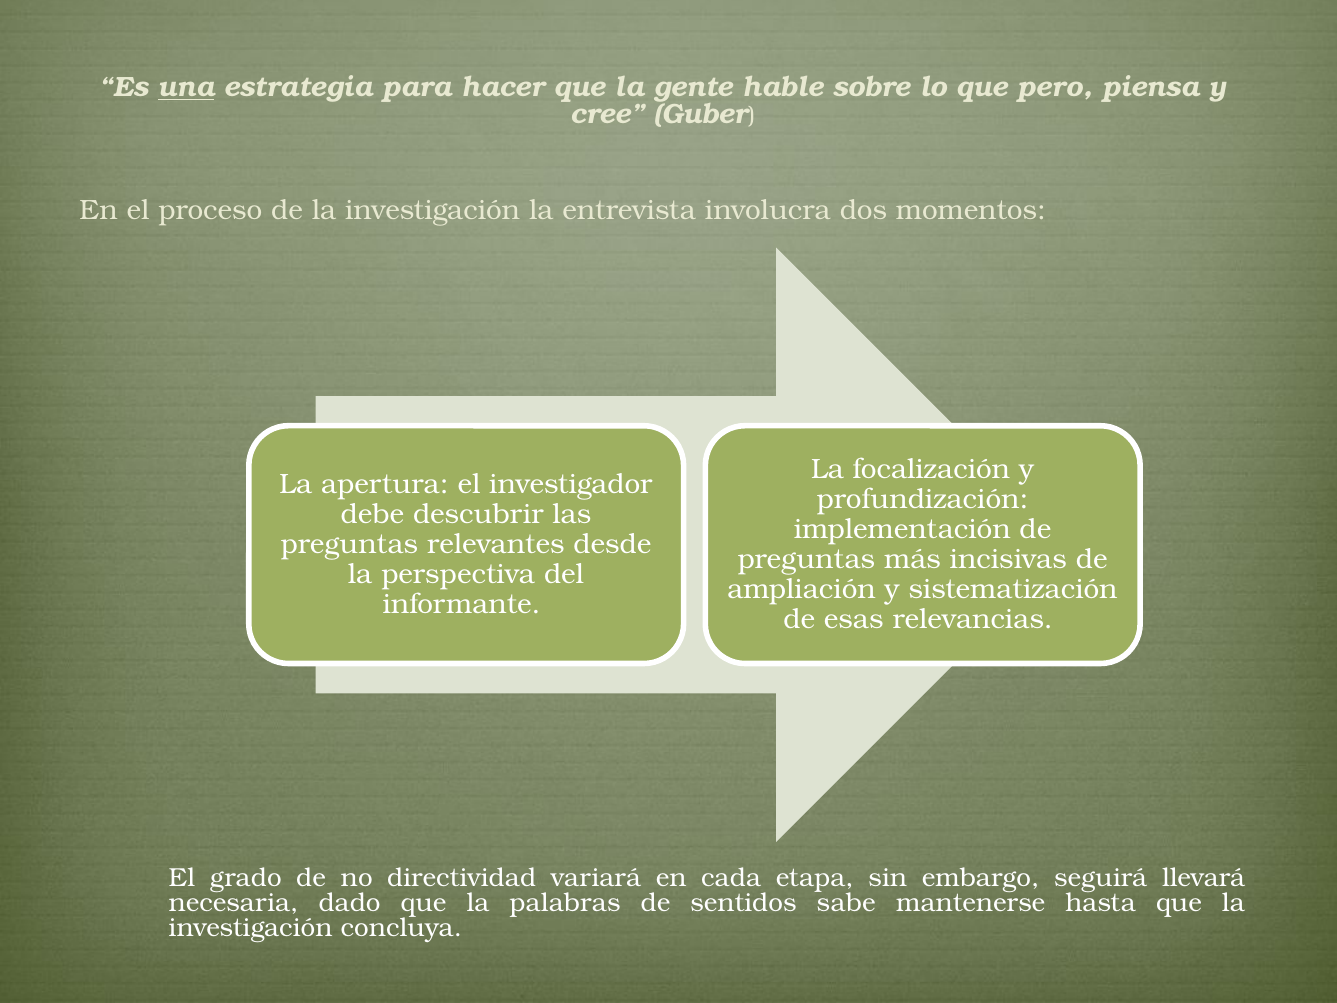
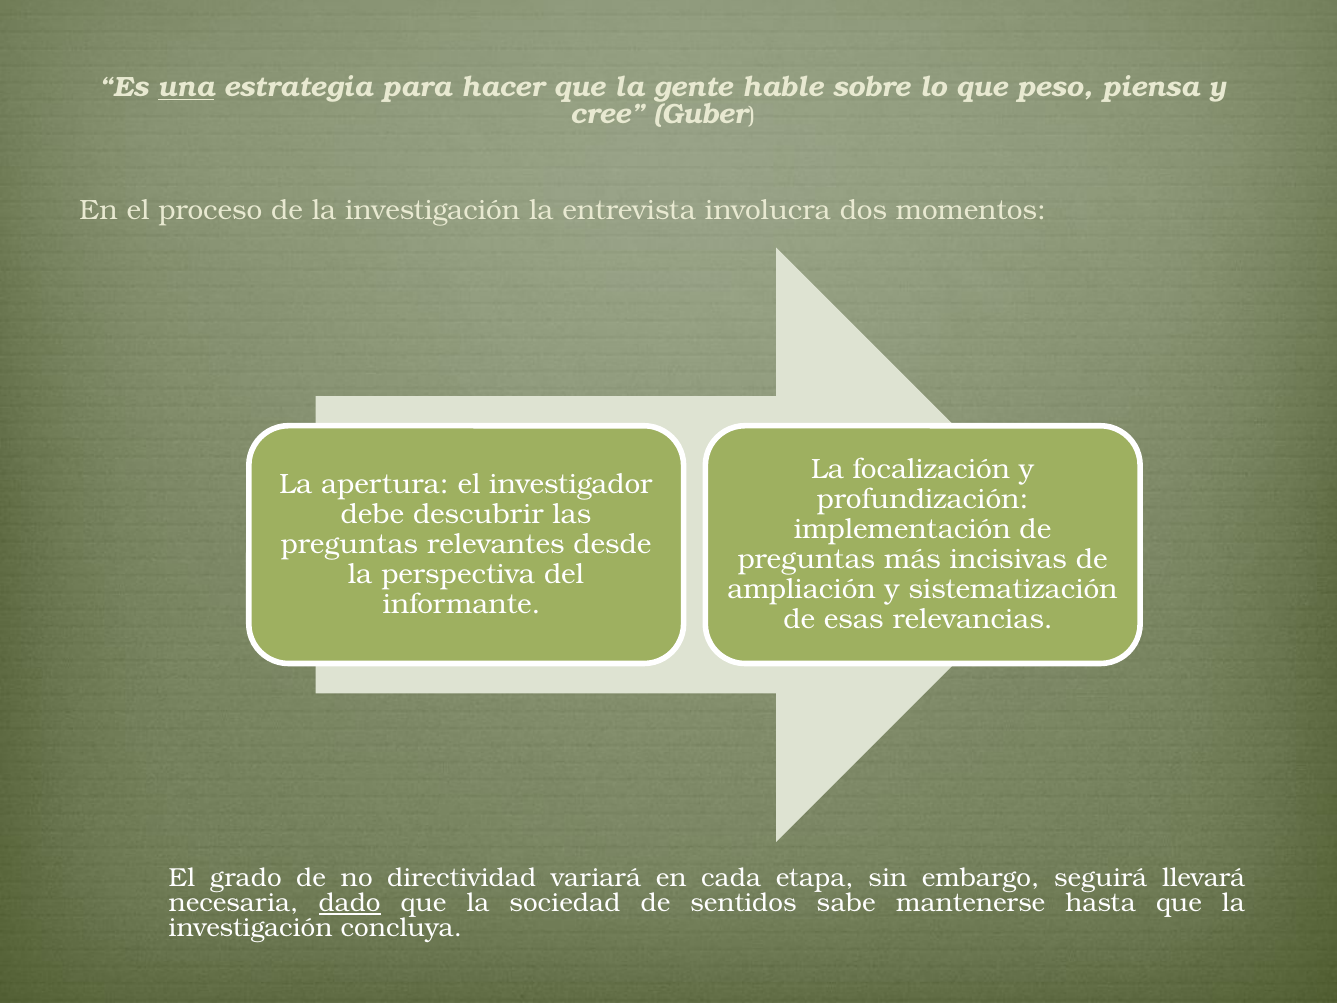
pero: pero -> peso
dado underline: none -> present
palabras: palabras -> sociedad
